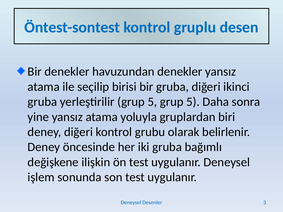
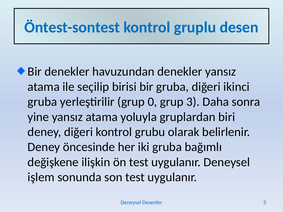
yerleştirilir grup 5: 5 -> 0
5 at (193, 102): 5 -> 3
